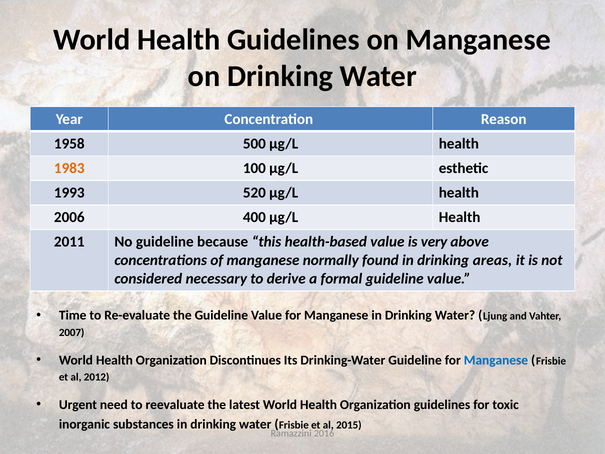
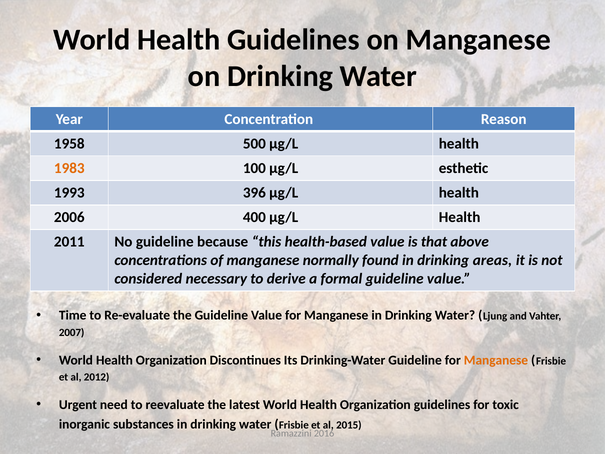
520: 520 -> 396
very: very -> that
Manganese at (496, 360) colour: blue -> orange
